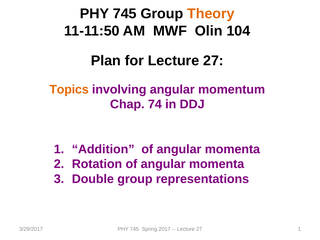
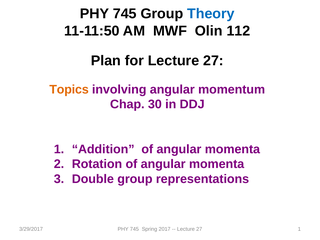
Theory colour: orange -> blue
104: 104 -> 112
74: 74 -> 30
